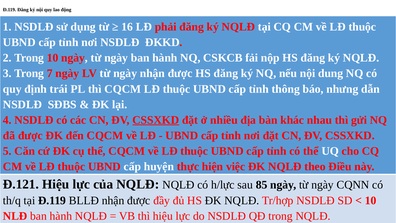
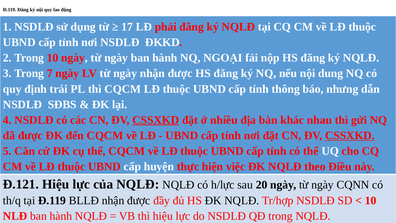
16: 16 -> 17
CSKCB: CSKCB -> NGOẠI
CSSXKD at (350, 135) underline: none -> present
85: 85 -> 20
